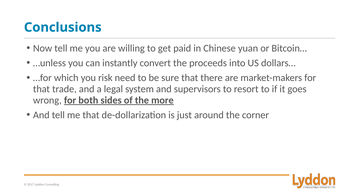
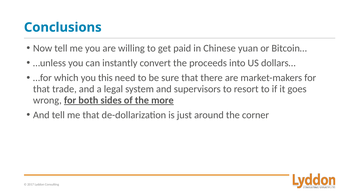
risk: risk -> this
